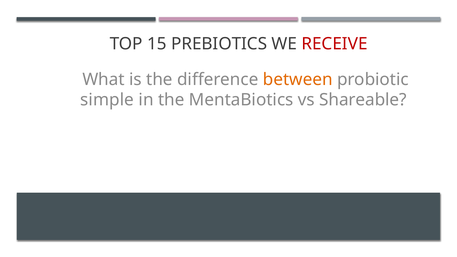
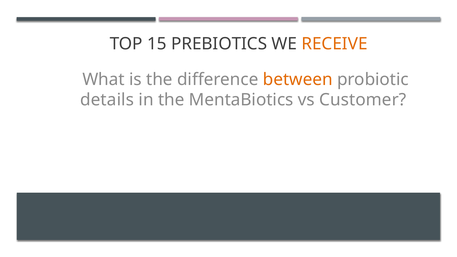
RECEIVE colour: red -> orange
simple: simple -> details
Shareable: Shareable -> Customer
